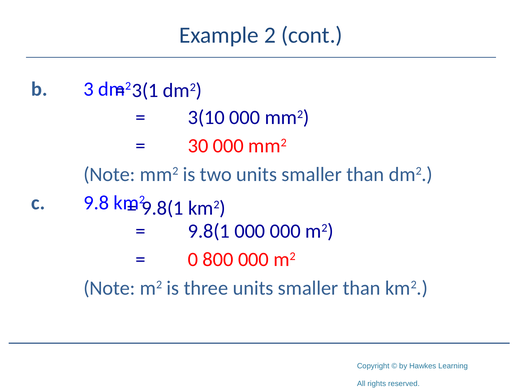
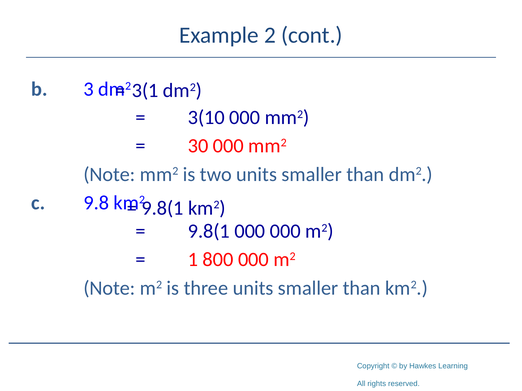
0: 0 -> 1
